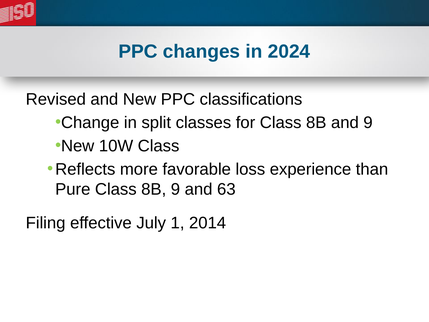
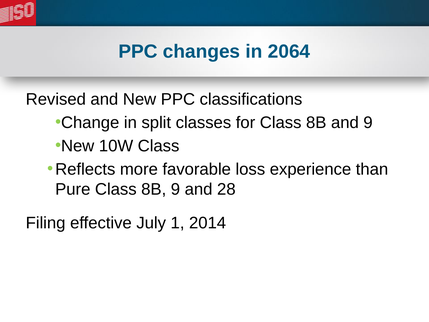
2024: 2024 -> 2064
63: 63 -> 28
